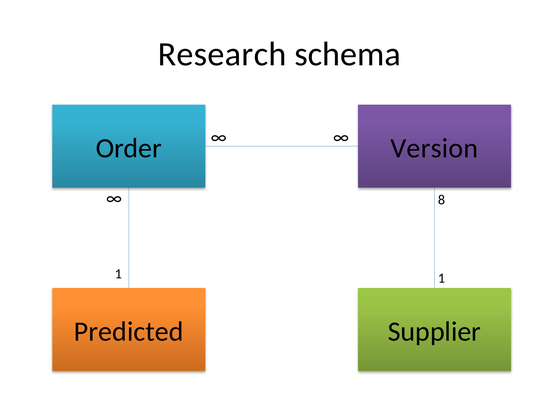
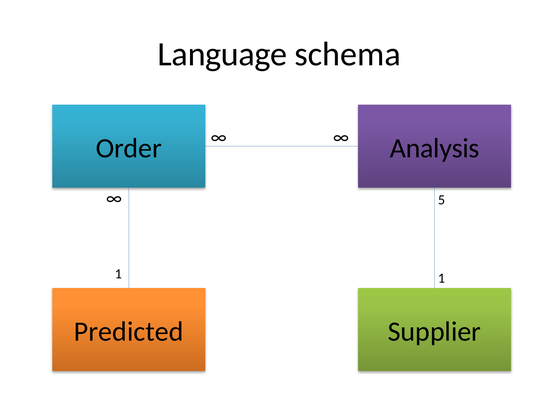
Research: Research -> Language
Version: Version -> Analysis
8: 8 -> 5
